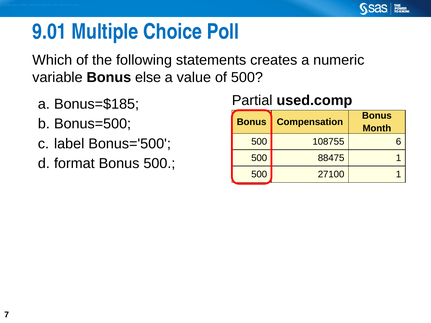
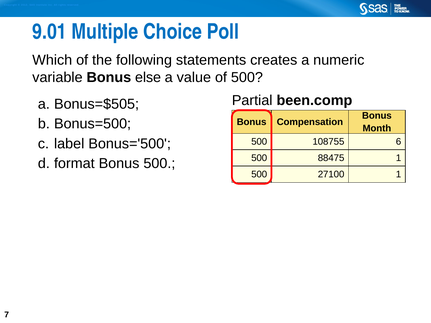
used.comp: used.comp -> been.comp
Bonus=$185: Bonus=$185 -> Bonus=$505
